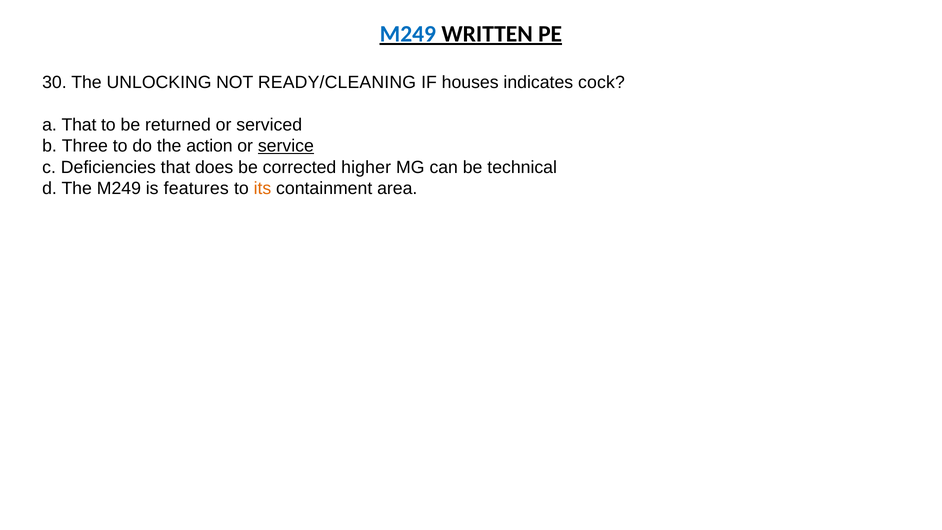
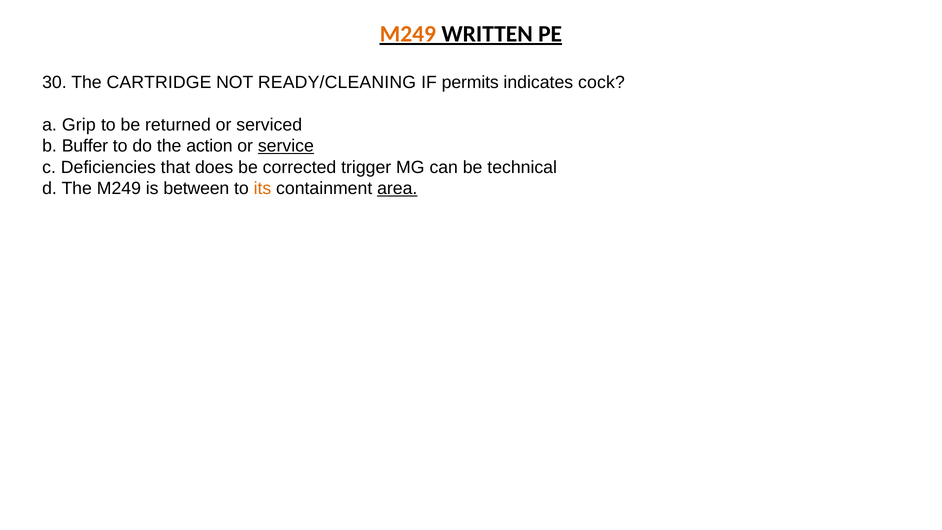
M249 at (408, 34) colour: blue -> orange
UNLOCKING: UNLOCKING -> CARTRIDGE
houses: houses -> permits
a That: That -> Grip
Three: Three -> Buffer
higher: higher -> trigger
features: features -> between
area underline: none -> present
